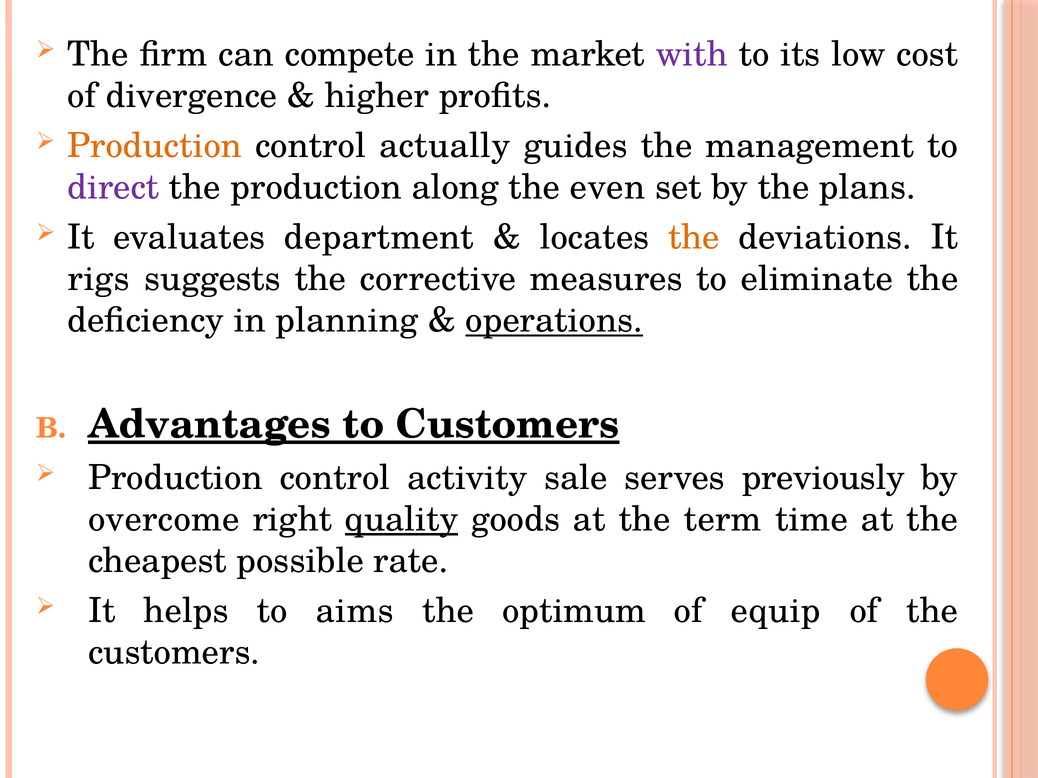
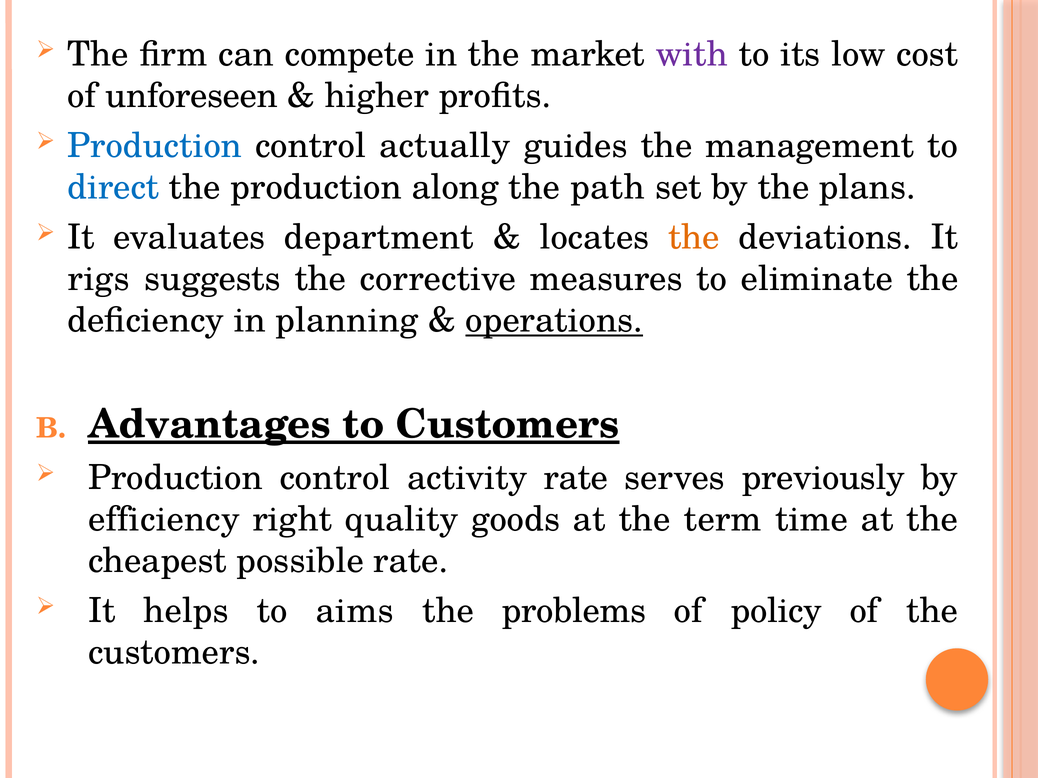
divergence: divergence -> unforeseen
Production at (155, 146) colour: orange -> blue
direct colour: purple -> blue
even: even -> path
activity sale: sale -> rate
overcome: overcome -> efficiency
quality underline: present -> none
optimum: optimum -> problems
equip: equip -> policy
